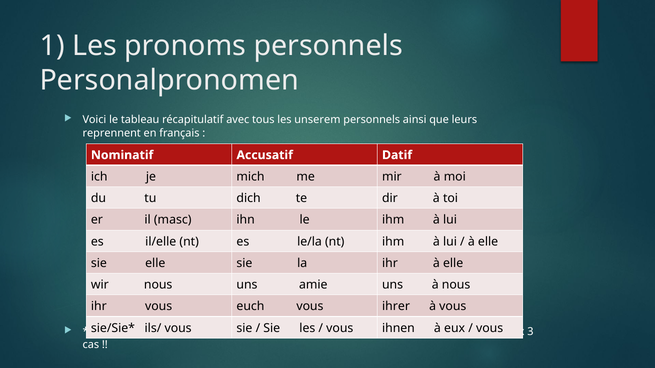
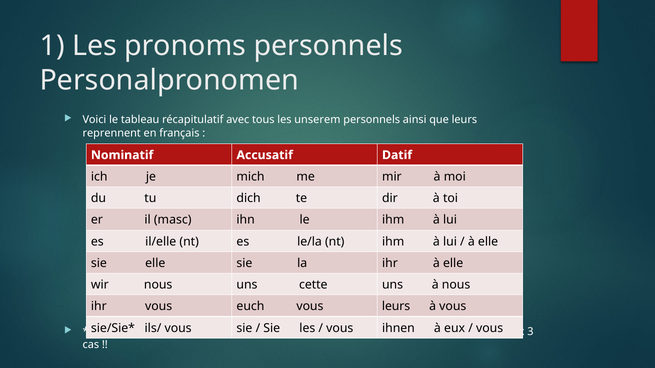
amie: amie -> cette
vous ihrer: ihrer -> leurs
